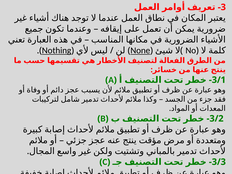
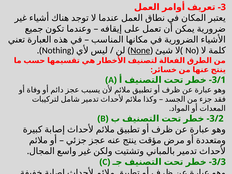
Nothing underline: present -> none
